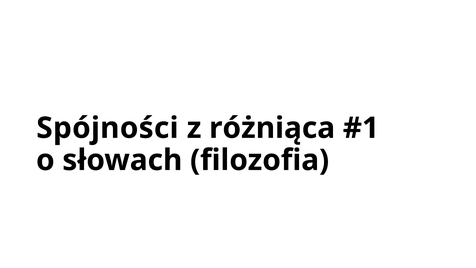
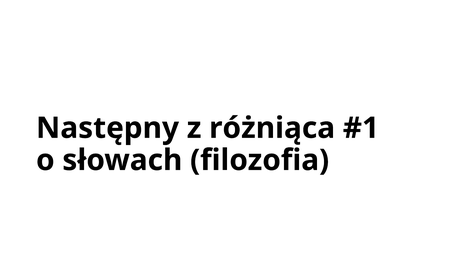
Spójności: Spójności -> Następny
